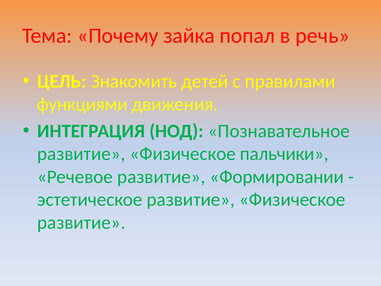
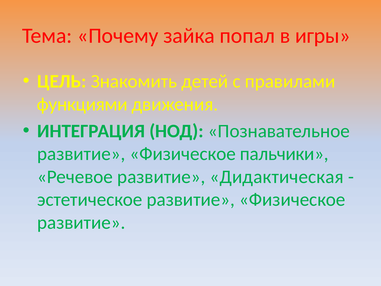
речь: речь -> игры
Формировании: Формировании -> Дидактическая
